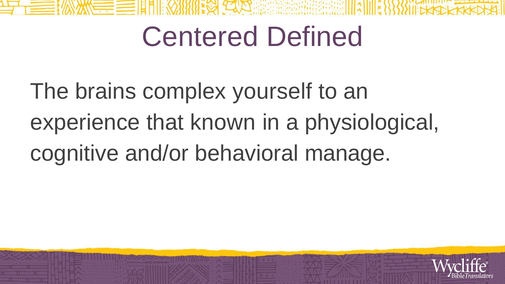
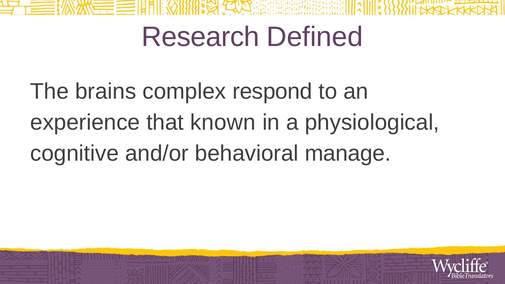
Centered: Centered -> Research
yourself: yourself -> respond
